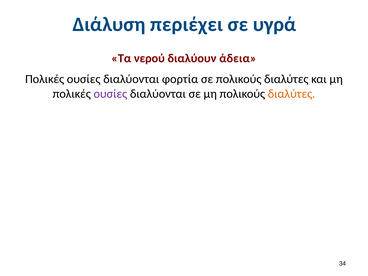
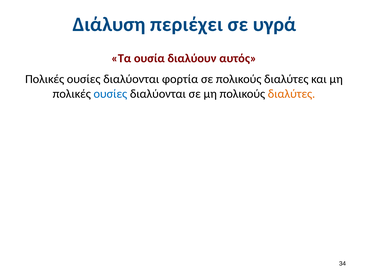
νερού: νερού -> ουσία
άδεια: άδεια -> αυτός
ουσίες at (110, 94) colour: purple -> blue
